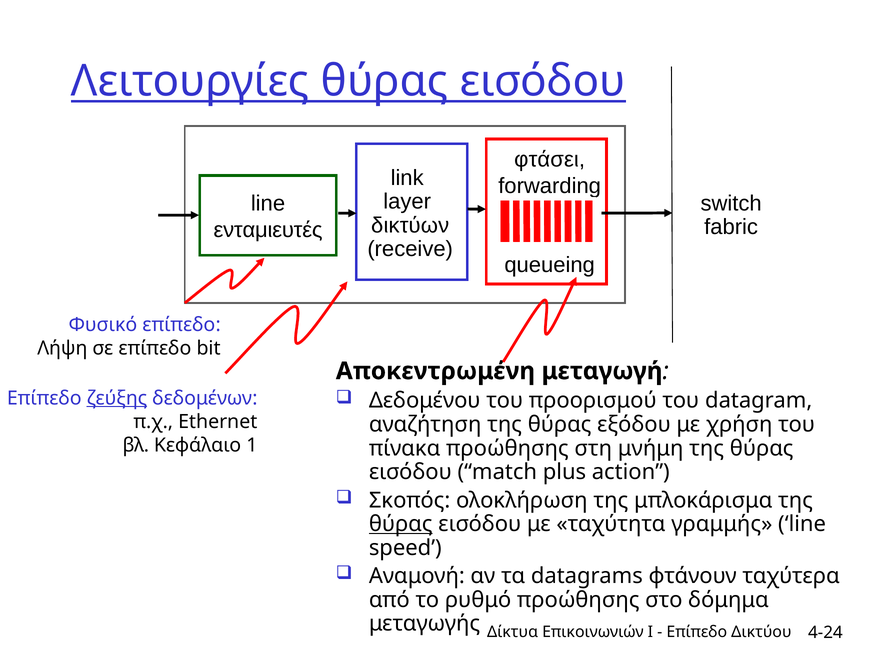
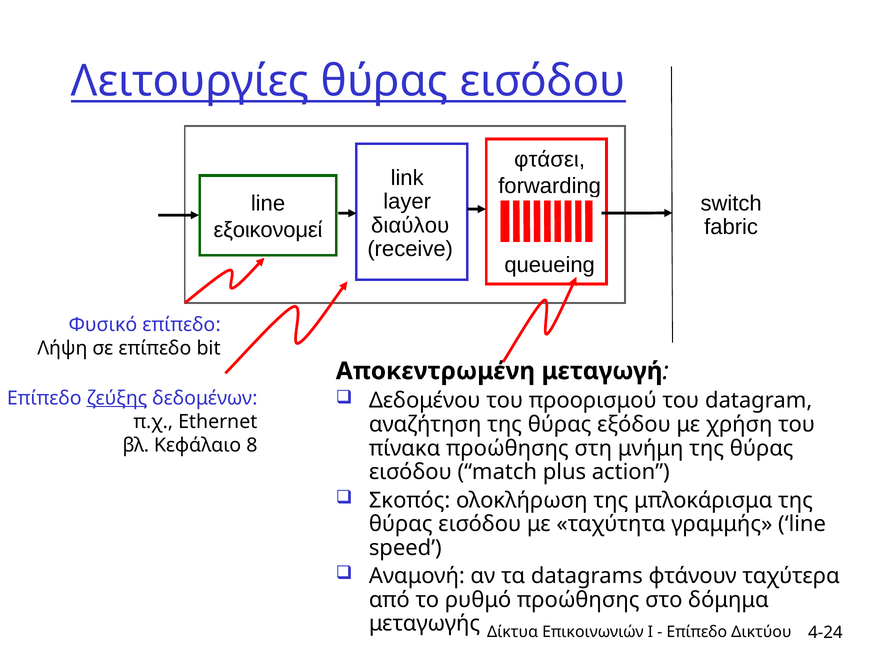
δικτύων: δικτύων -> διαύλου
ενταμιευτές: ενταμιευτές -> εξοικονομεί
1: 1 -> 8
θύρας at (401, 524) underline: present -> none
